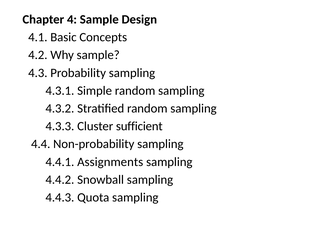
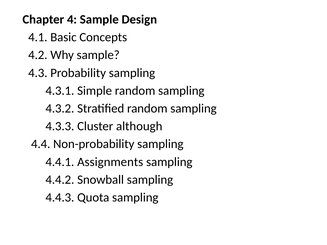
sufficient: sufficient -> although
